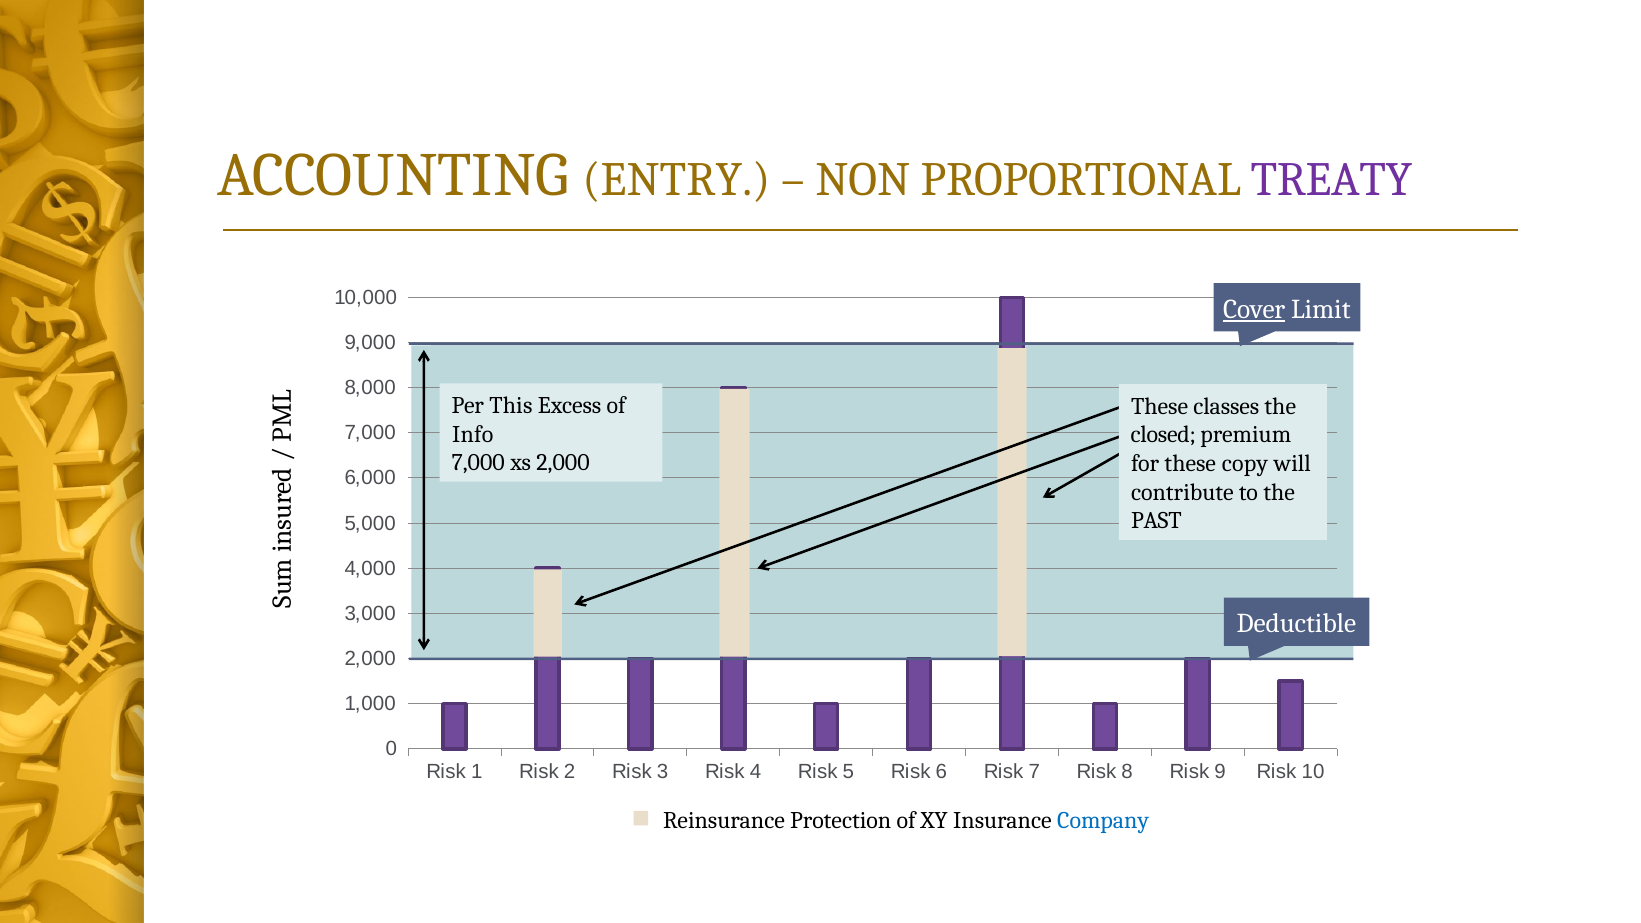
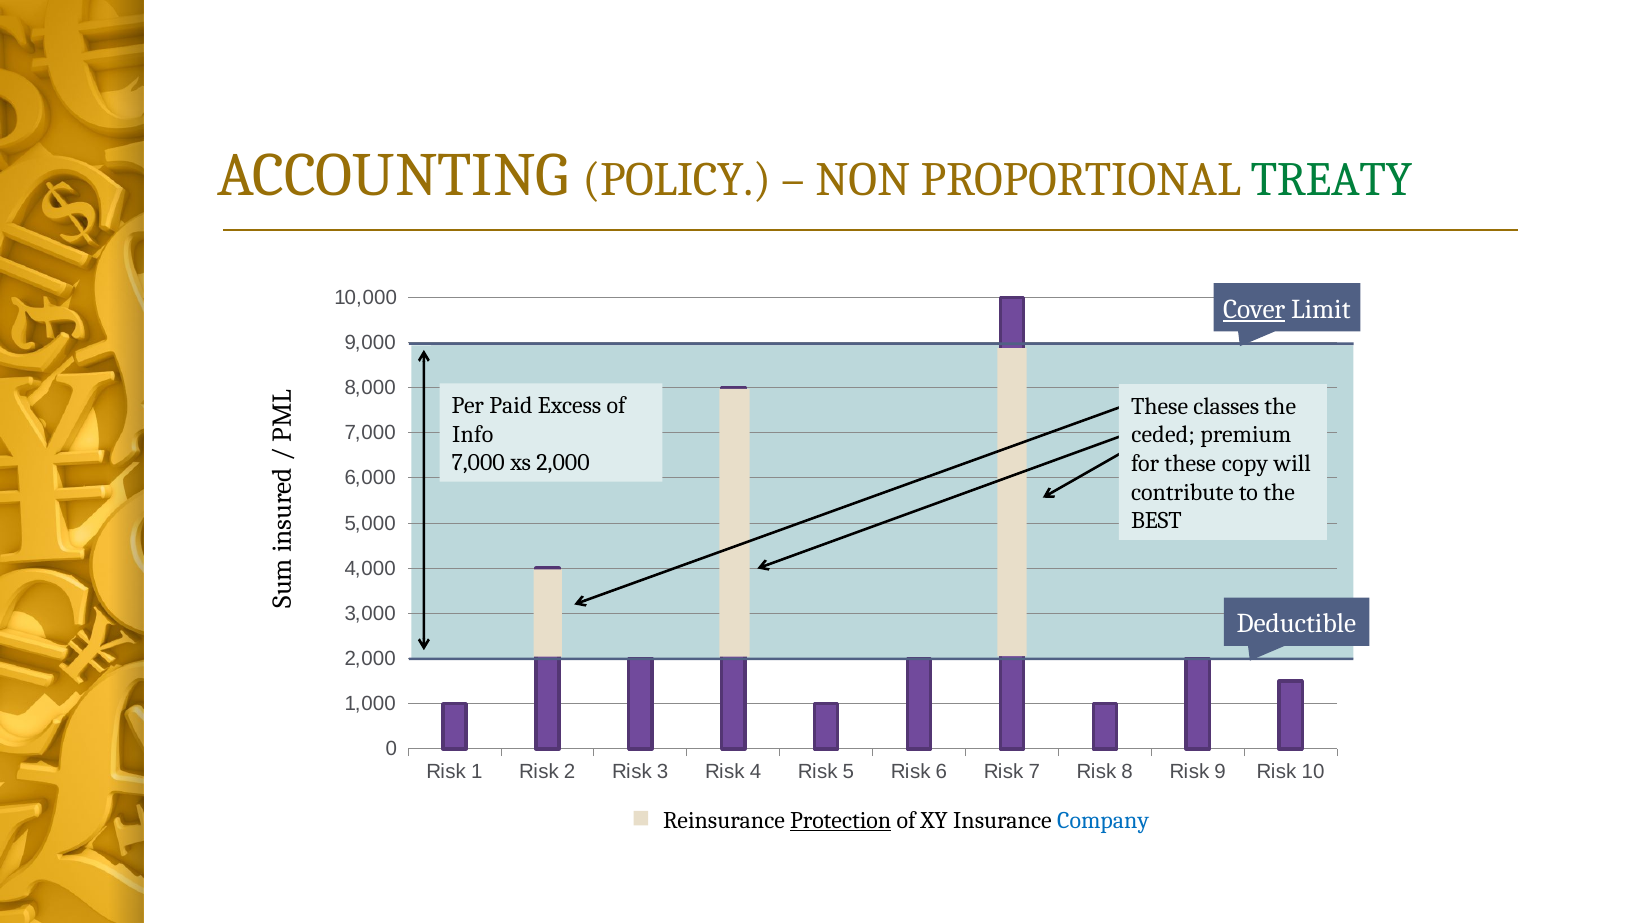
ENTRY: ENTRY -> POLICY
TREATY colour: purple -> green
This: This -> Paid
closed: closed -> ceded
PAST: PAST -> BEST
Protection underline: none -> present
